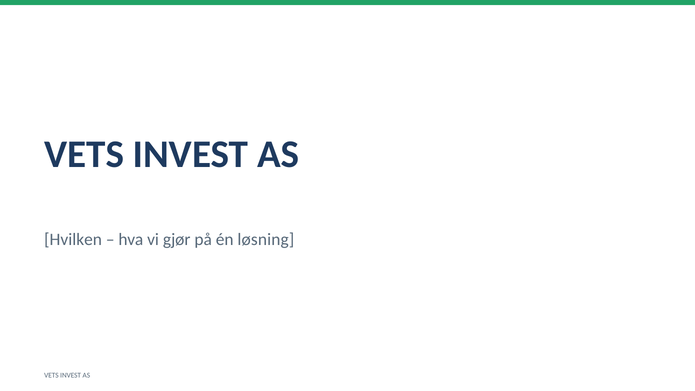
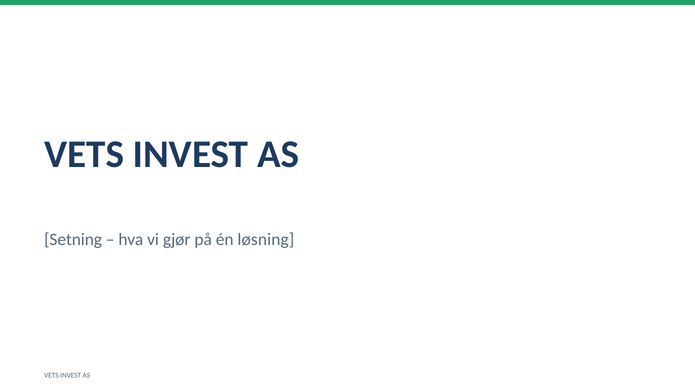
Hvilken: Hvilken -> Setning
